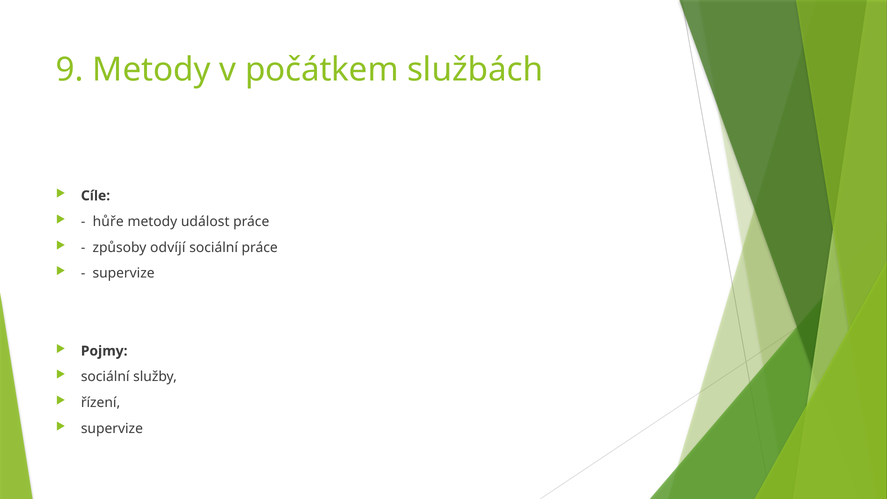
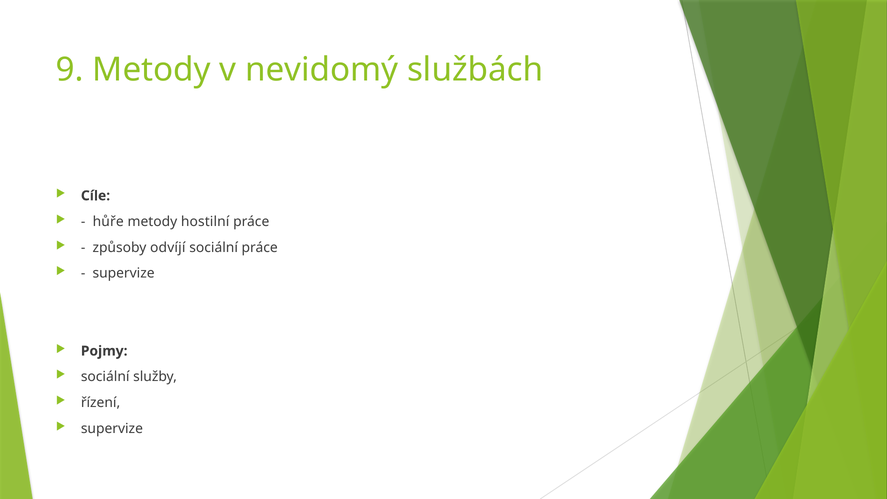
počátkem: počátkem -> nevidomý
událost: událost -> hostilní
